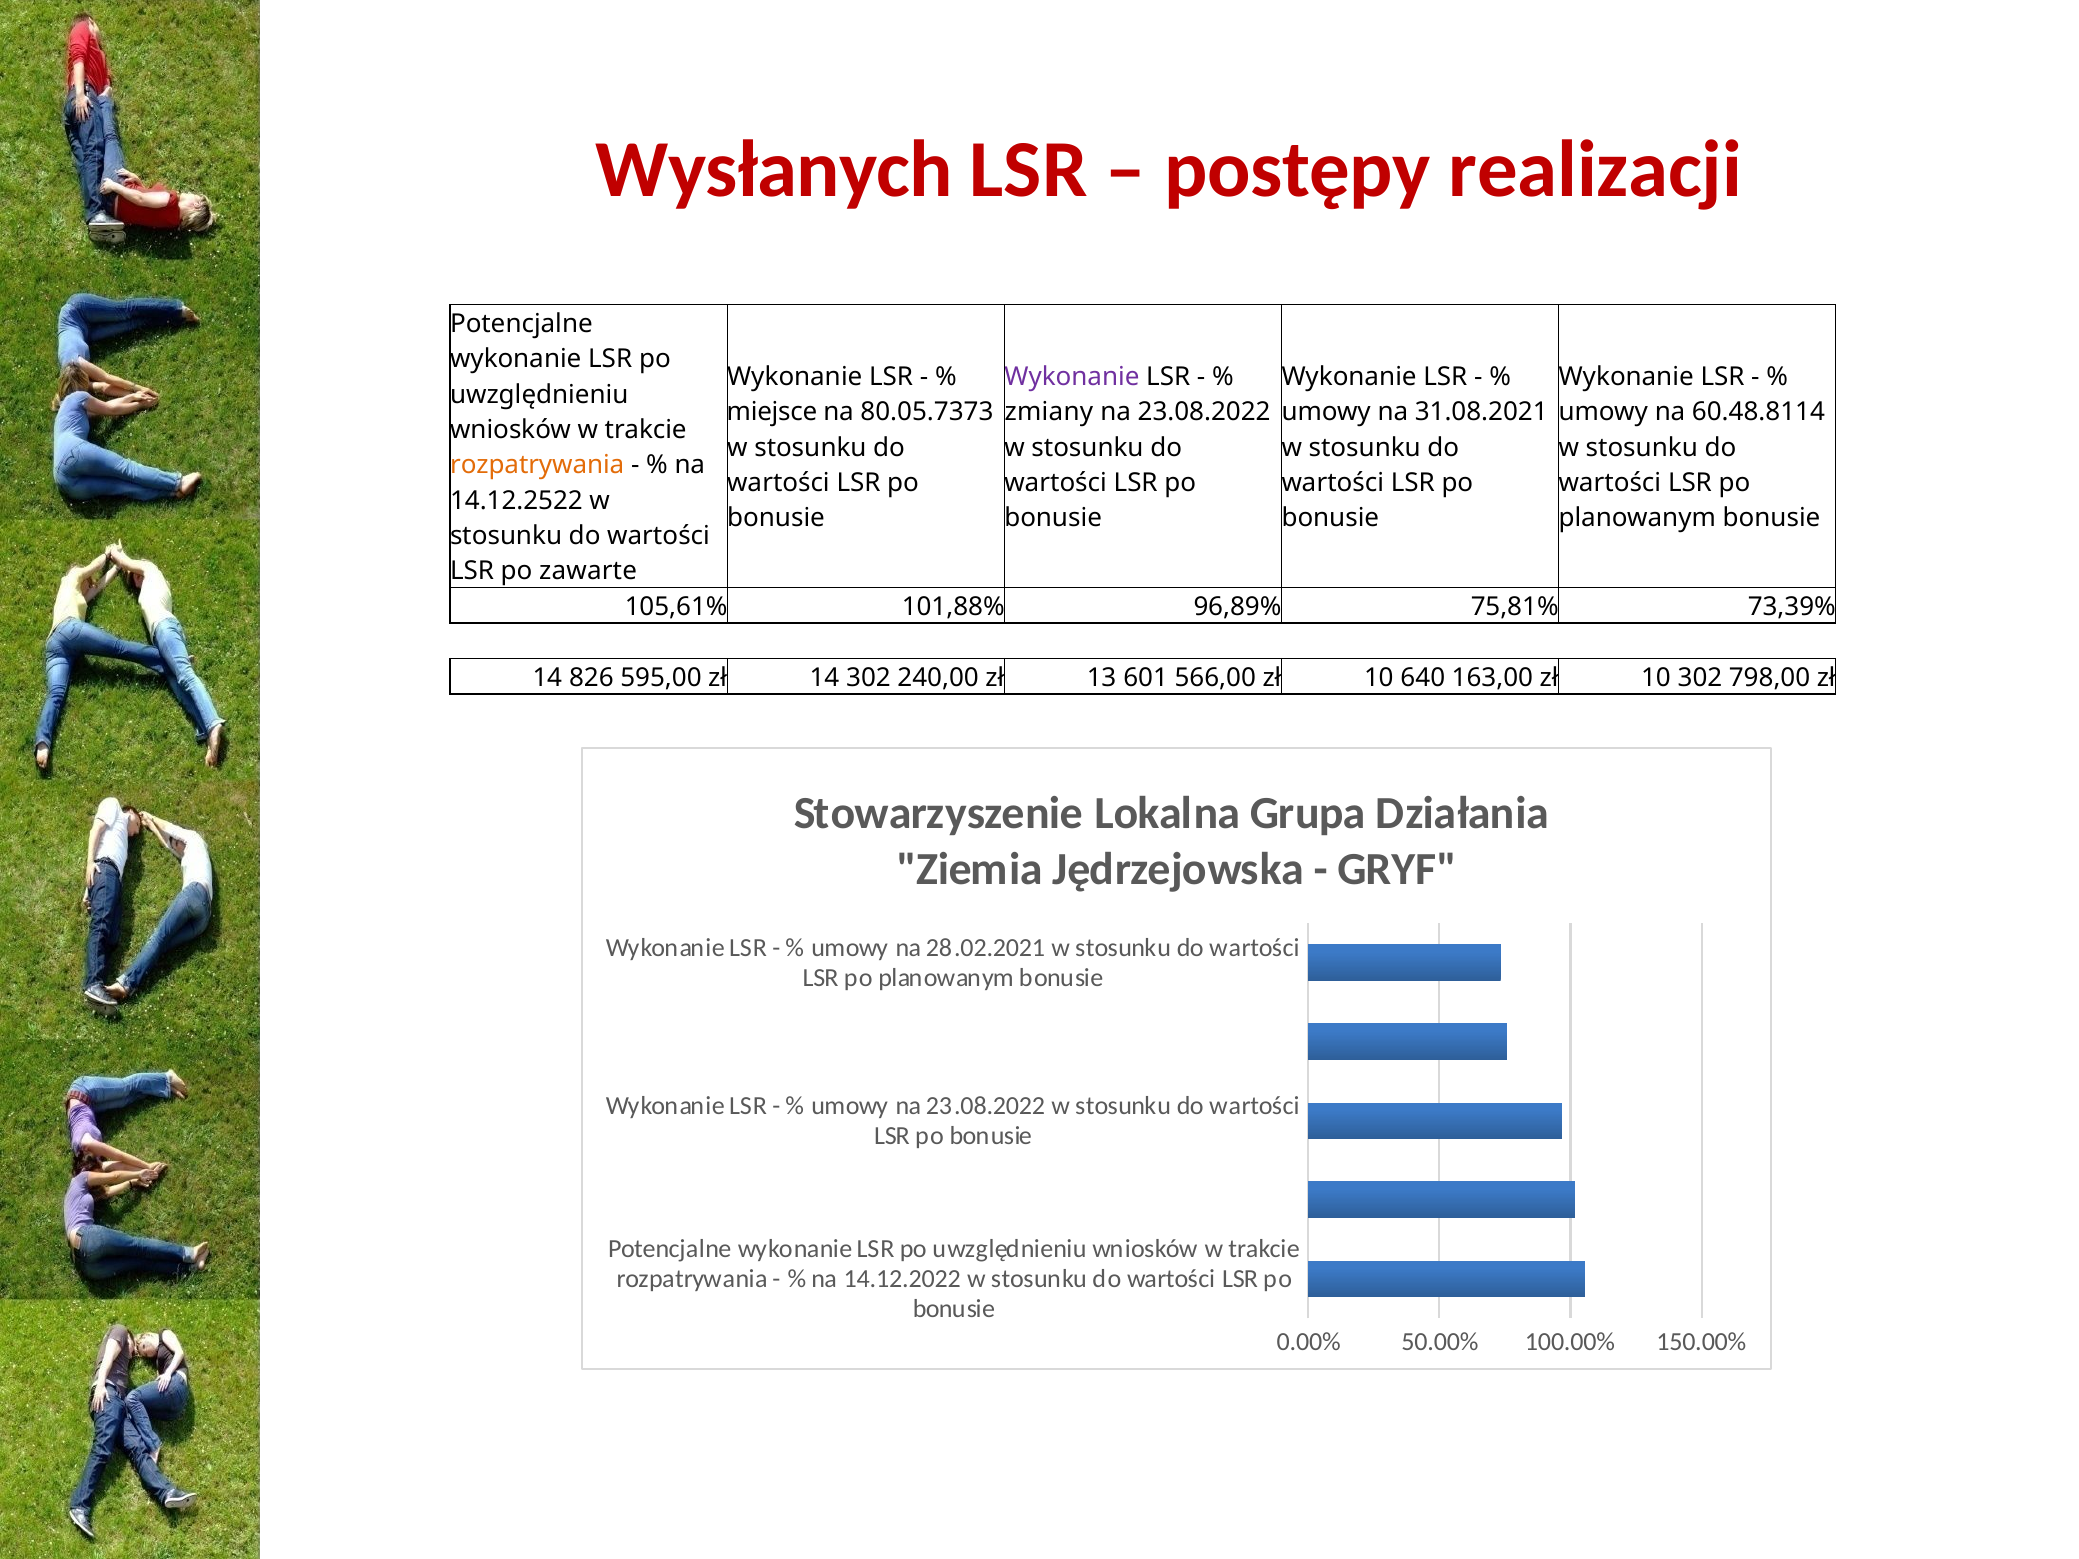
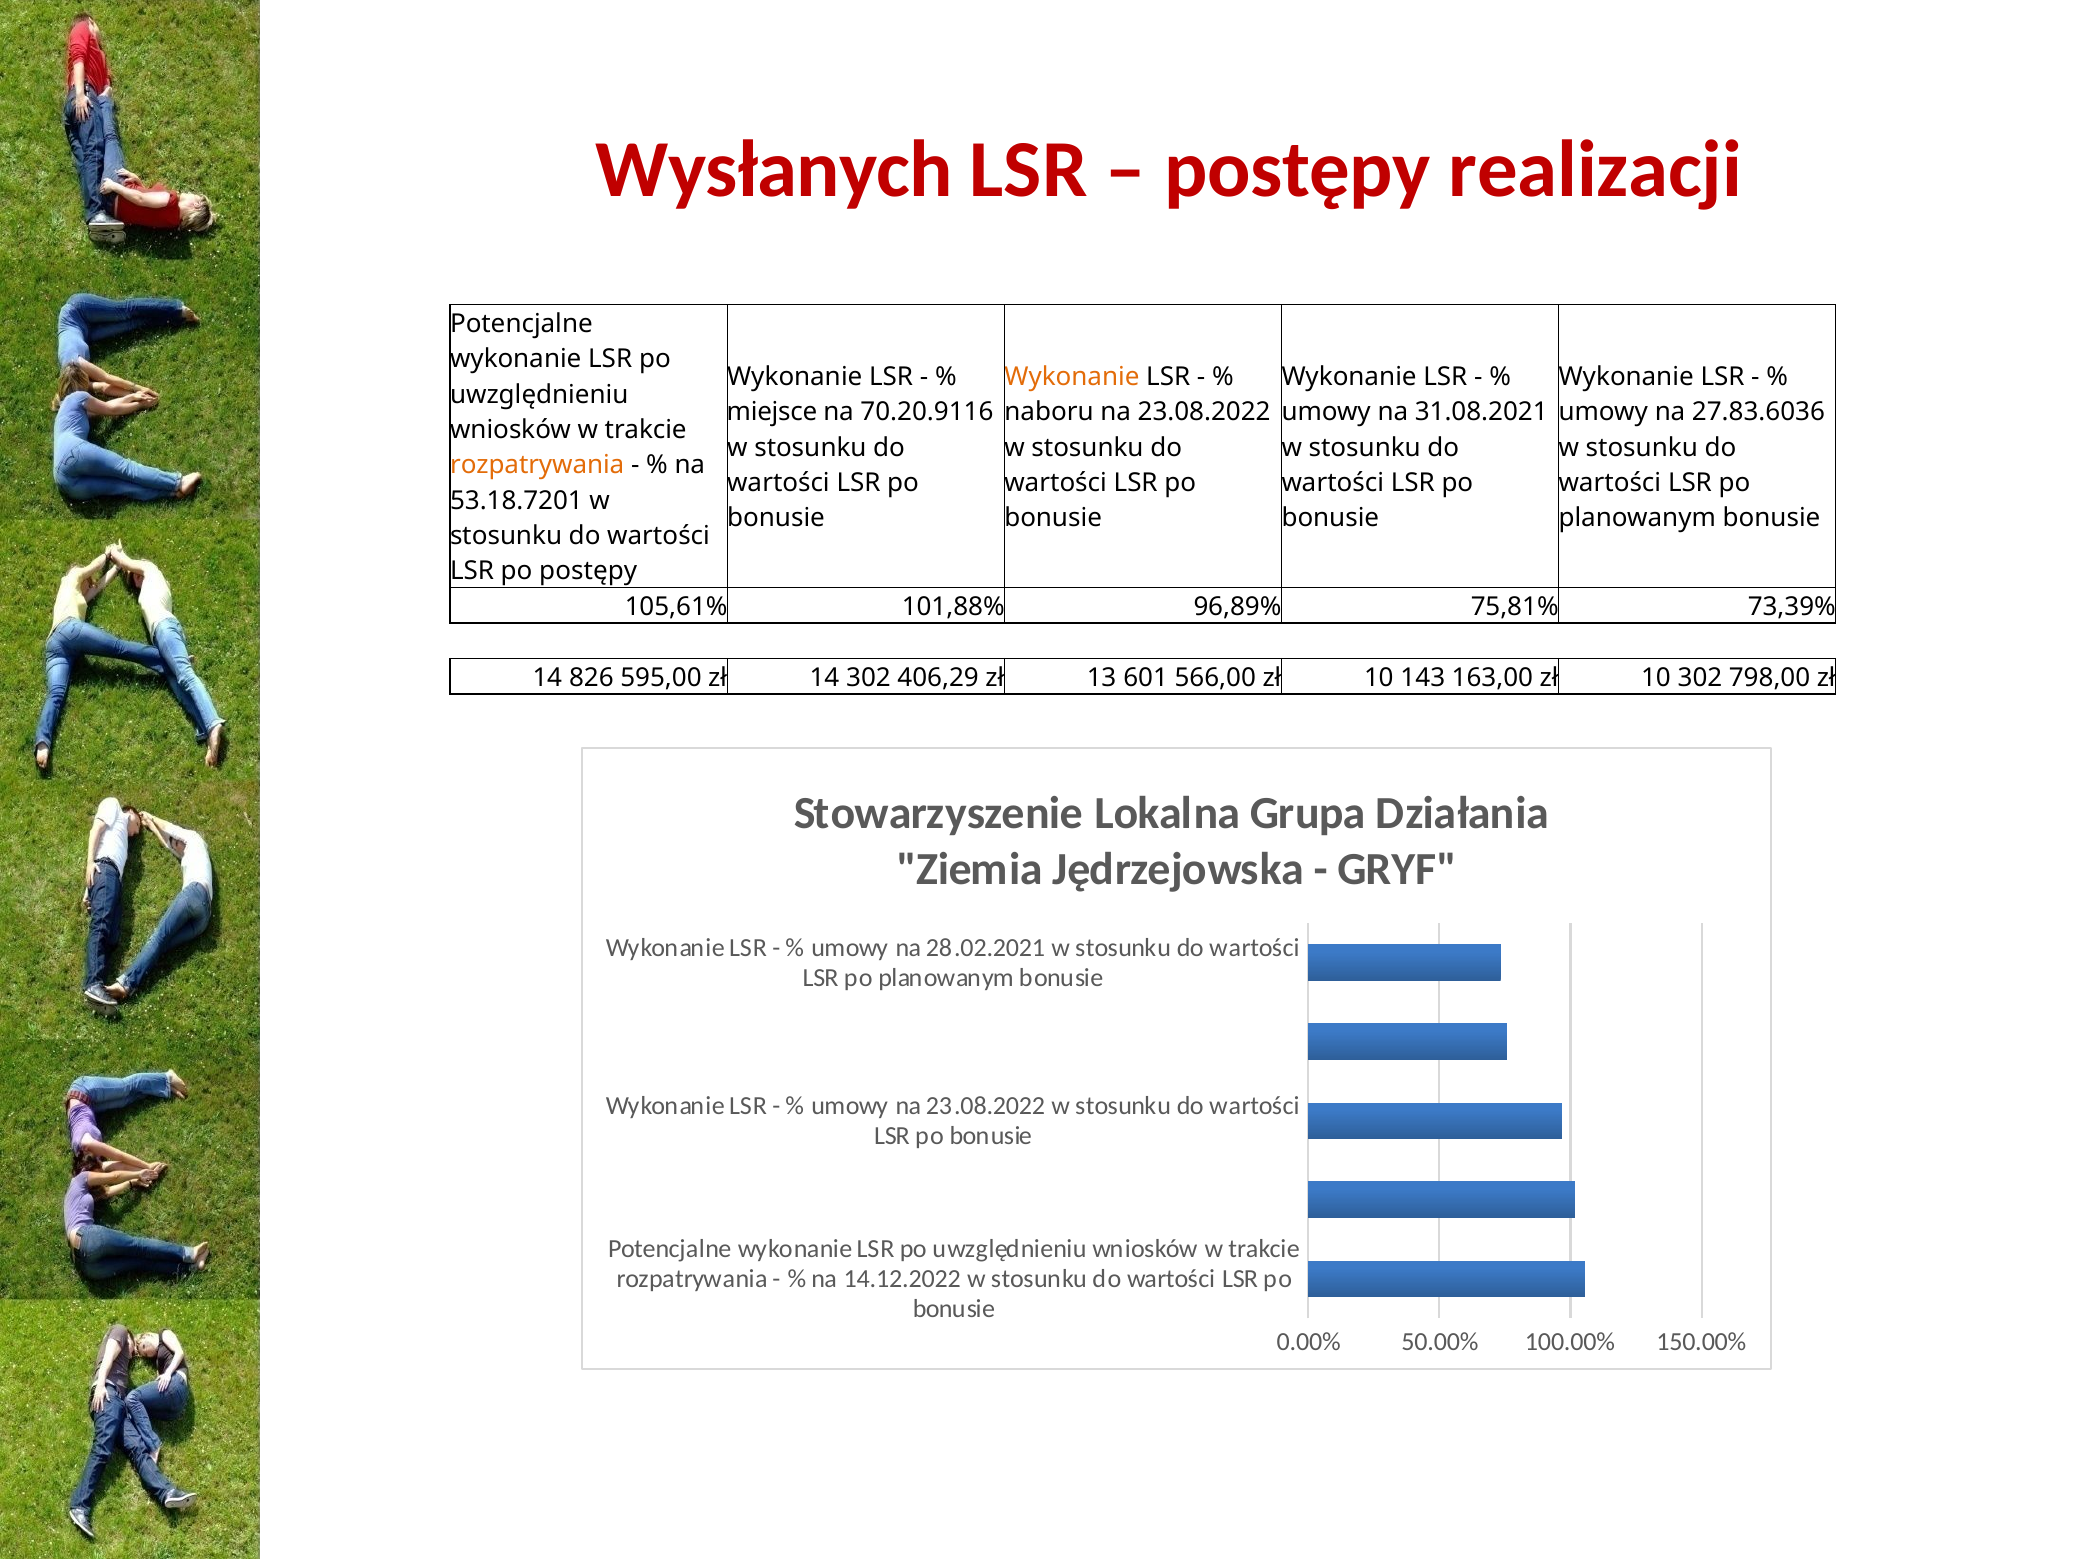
Wykonanie at (1072, 377) colour: purple -> orange
80.05.7373: 80.05.7373 -> 70.20.9116
zmiany: zmiany -> naboru
60.48.8114: 60.48.8114 -> 27.83.6036
14.12.2522: 14.12.2522 -> 53.18.7201
po zawarte: zawarte -> postępy
240,00: 240,00 -> 406,29
640: 640 -> 143
